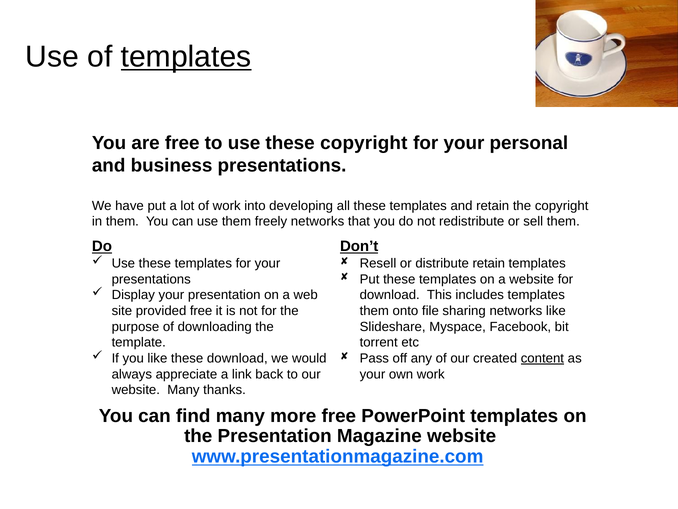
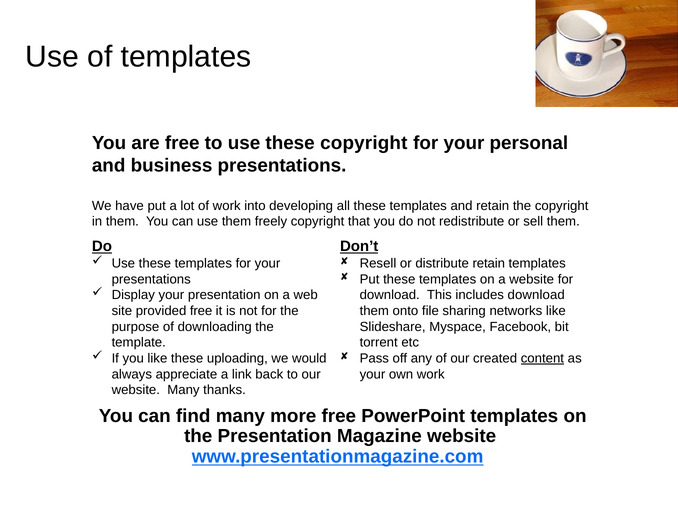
templates at (186, 57) underline: present -> none
freely networks: networks -> copyright
includes templates: templates -> download
these download: download -> uploading
